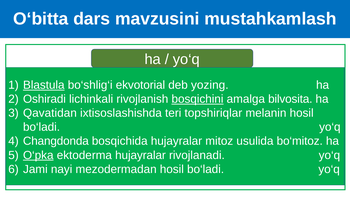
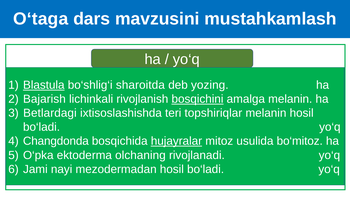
O‘bitta: O‘bitta -> O‘taga
ekvotorial: ekvotorial -> sharoitda
Oshiradi: Oshiradi -> Bajarish
amalga bilvosita: bilvosita -> melanin
Qavatidan: Qavatidan -> Betlardagi
hujayralar at (176, 141) underline: none -> present
O‘pka underline: present -> none
ektoderma hujayralar: hujayralar -> olchaning
